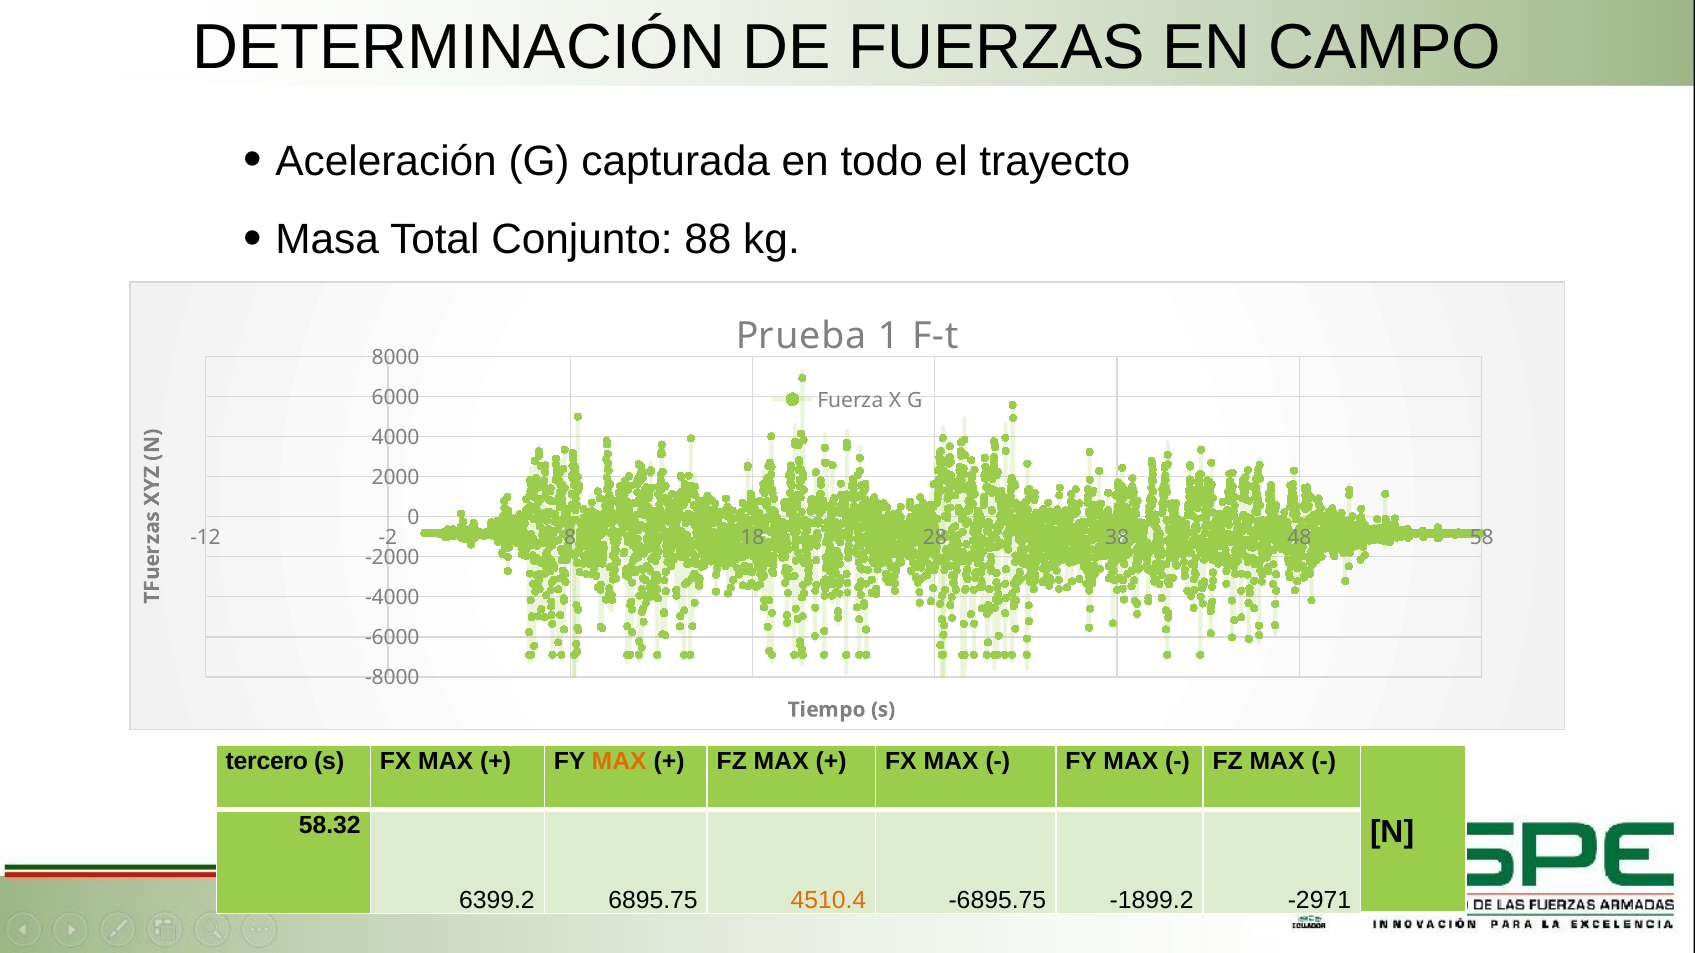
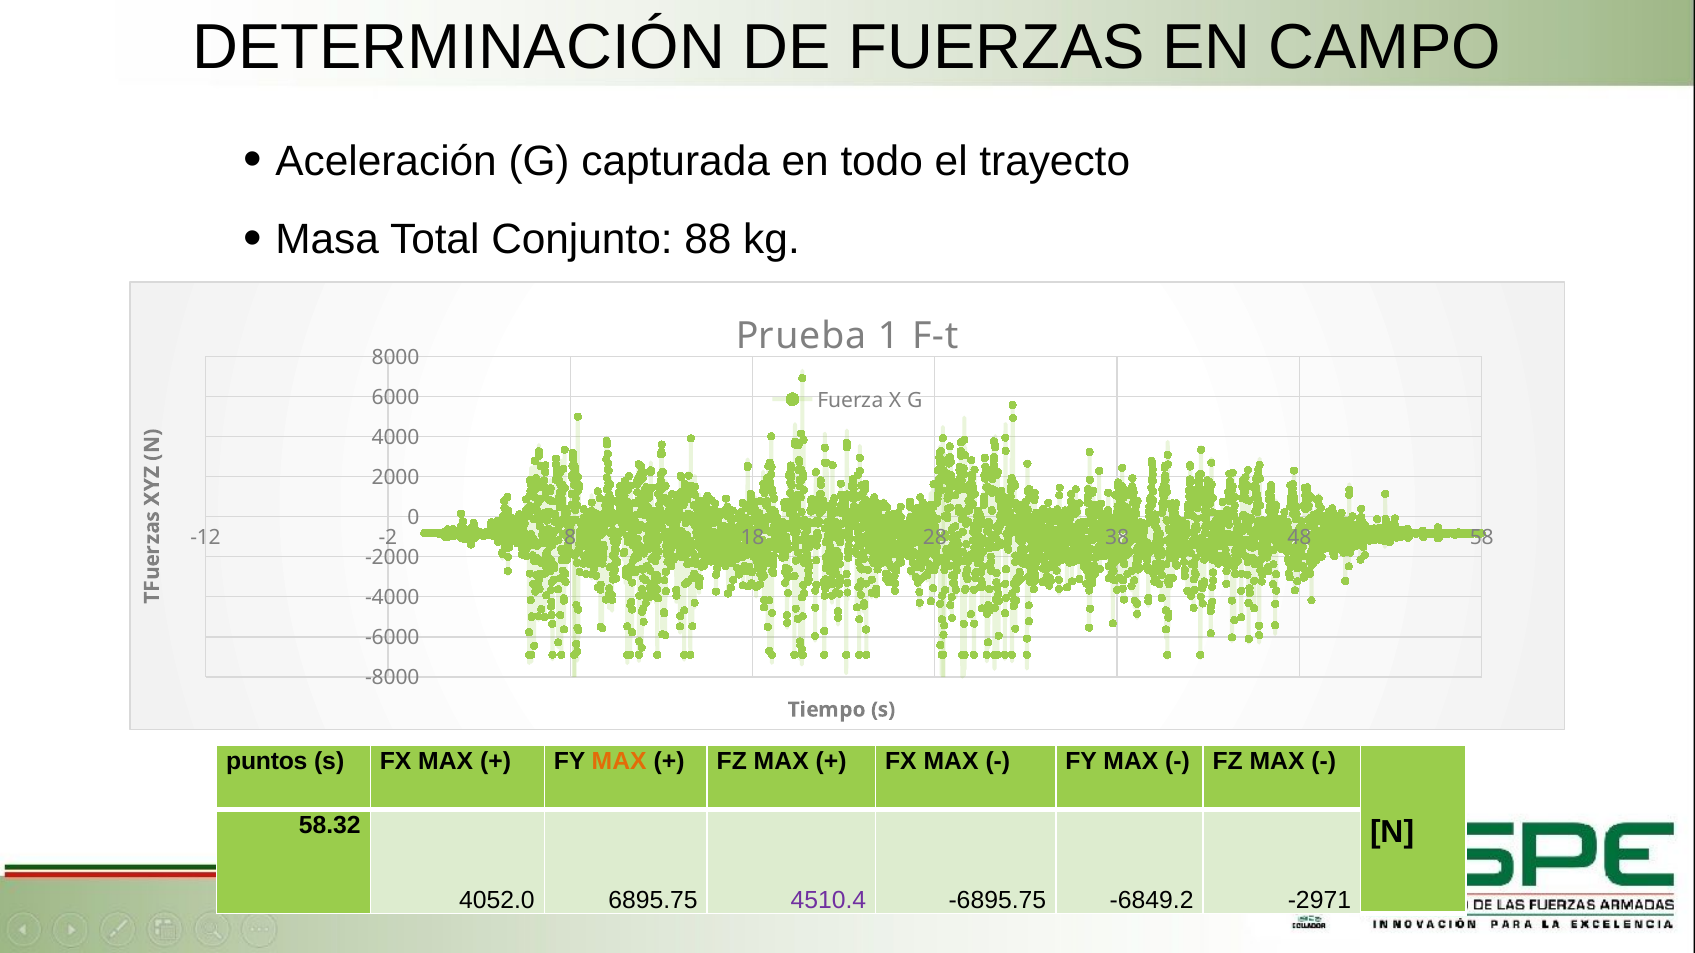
tercero: tercero -> puntos
6399.2: 6399.2 -> 4052.0
4510.4 colour: orange -> purple
-1899.2: -1899.2 -> -6849.2
